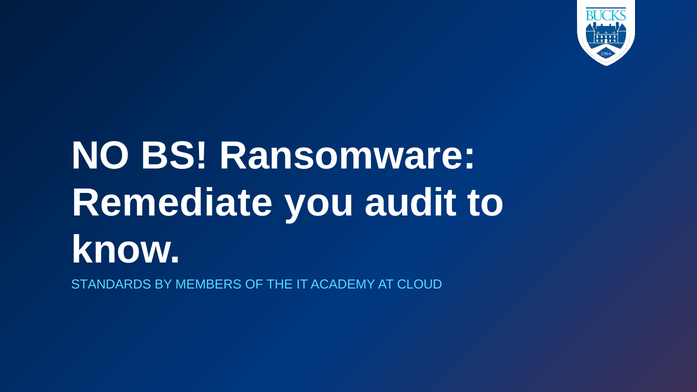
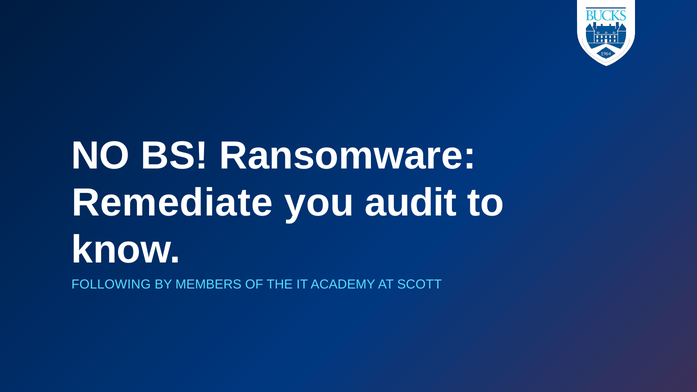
STANDARDS: STANDARDS -> FOLLOWING
CLOUD: CLOUD -> SCOTT
